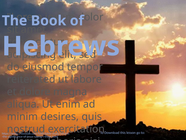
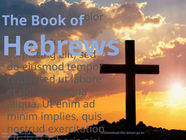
desires: desires -> implies
